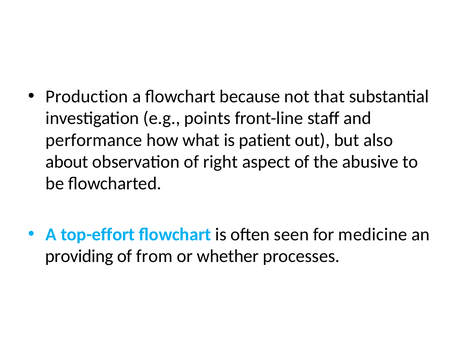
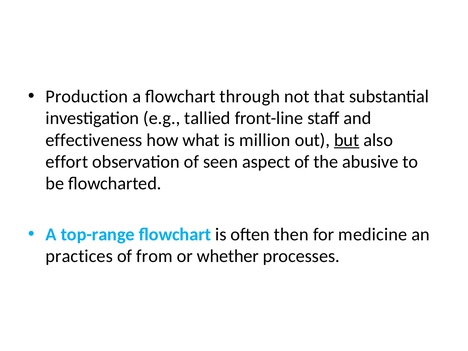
because: because -> through
points: points -> tallied
performance: performance -> effectiveness
patient: patient -> million
but underline: none -> present
about: about -> effort
right: right -> seen
top-effort: top-effort -> top-range
seen: seen -> then
providing: providing -> practices
